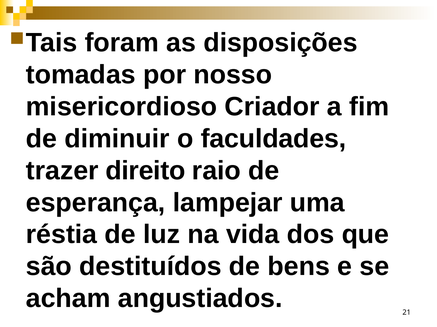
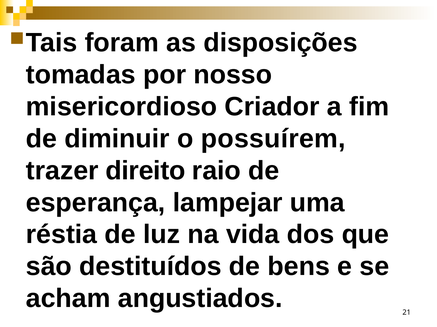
faculdades: faculdades -> possuírem
